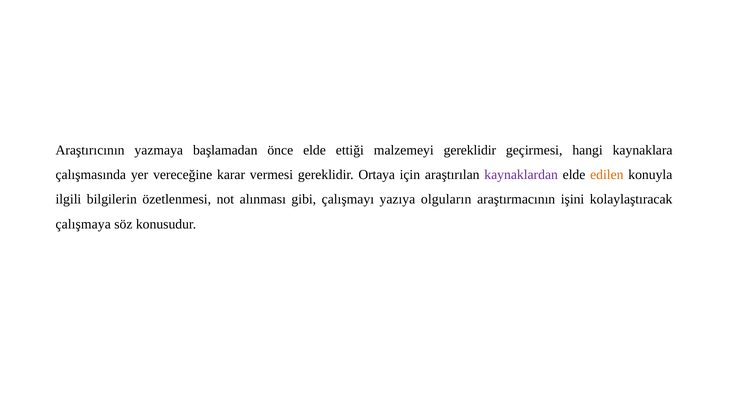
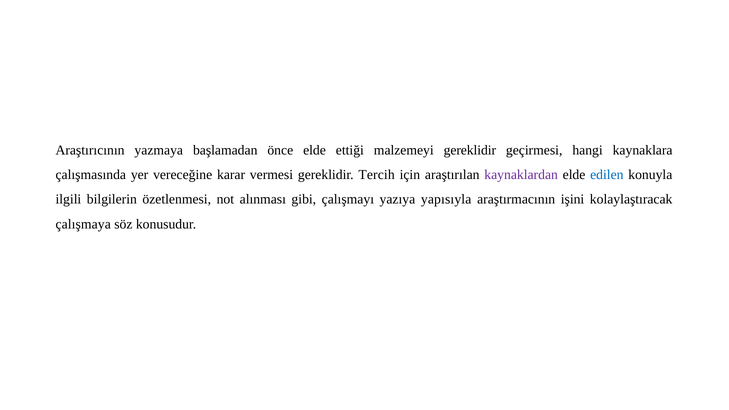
Ortaya: Ortaya -> Tercih
edilen colour: orange -> blue
olguların: olguların -> yapısıyla
